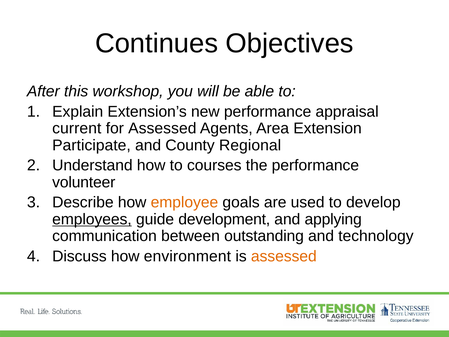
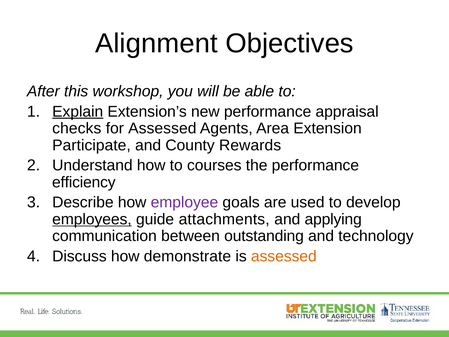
Continues: Continues -> Alignment
Explain underline: none -> present
current: current -> checks
Regional: Regional -> Rewards
volunteer: volunteer -> efficiency
employee colour: orange -> purple
development: development -> attachments
environment: environment -> demonstrate
